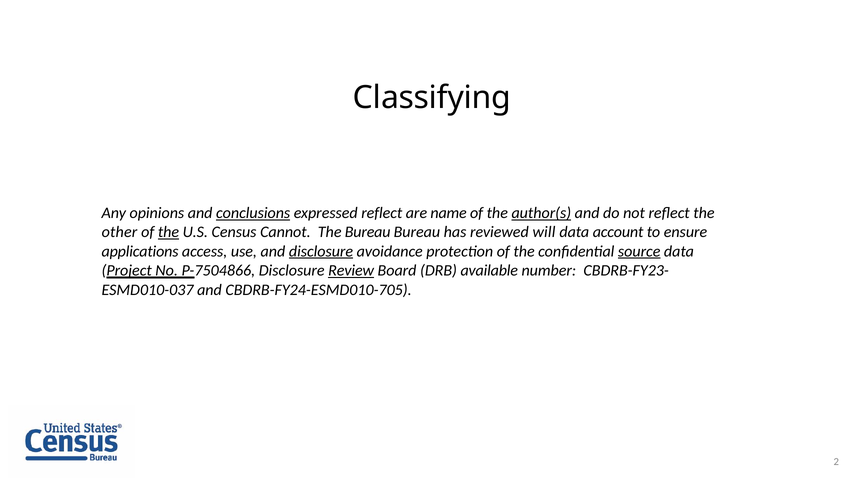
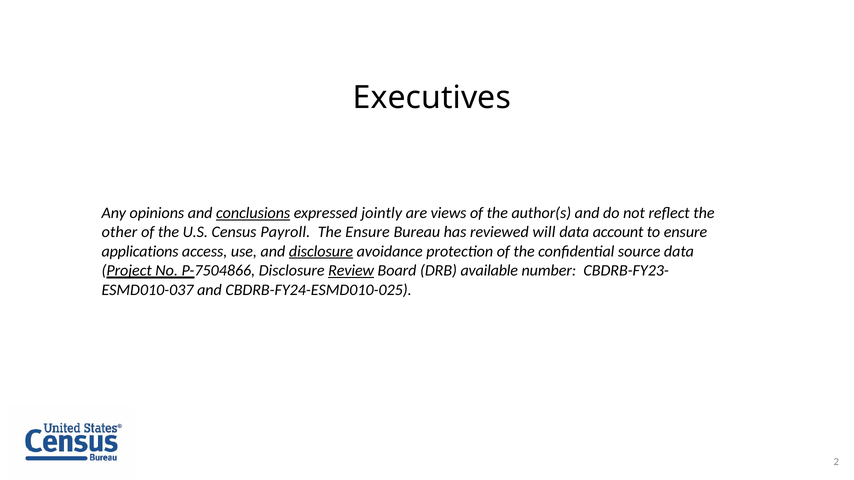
Classifying: Classifying -> Executives
expressed reflect: reflect -> jointly
name: name -> views
author(s underline: present -> none
the at (168, 232) underline: present -> none
Cannot: Cannot -> Payroll
The Bureau: Bureau -> Ensure
source underline: present -> none
CBDRB-FY24-ESMD010-705: CBDRB-FY24-ESMD010-705 -> CBDRB-FY24-ESMD010-025
